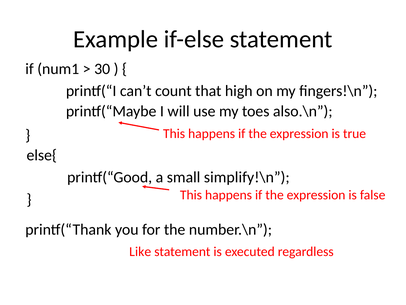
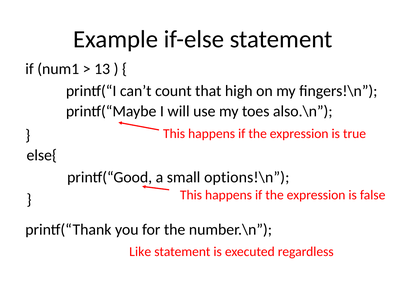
30: 30 -> 13
simplify!\n: simplify!\n -> options!\n
